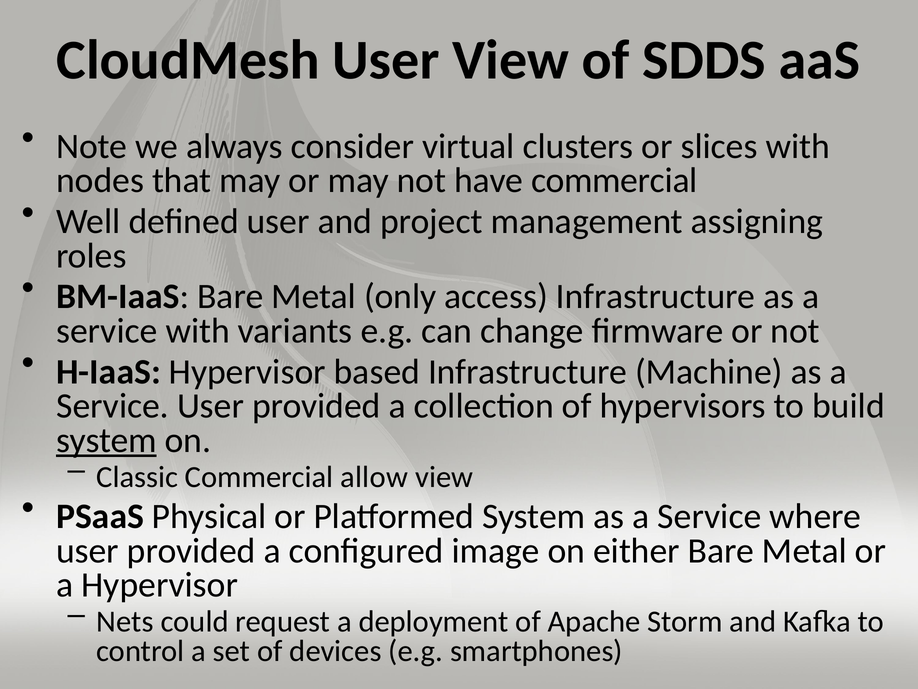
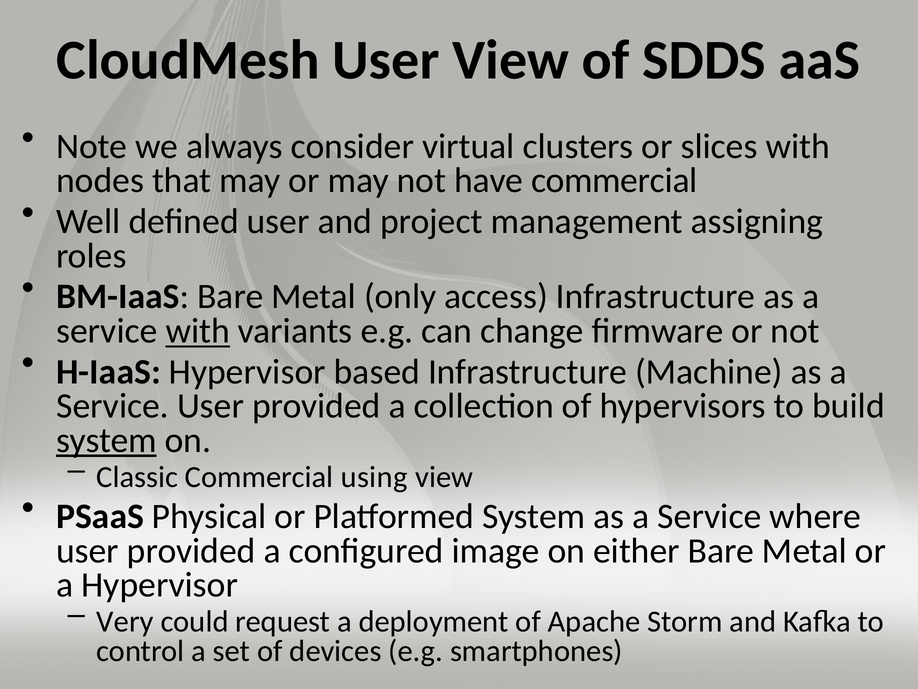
with at (198, 331) underline: none -> present
allow: allow -> using
Nets: Nets -> Very
